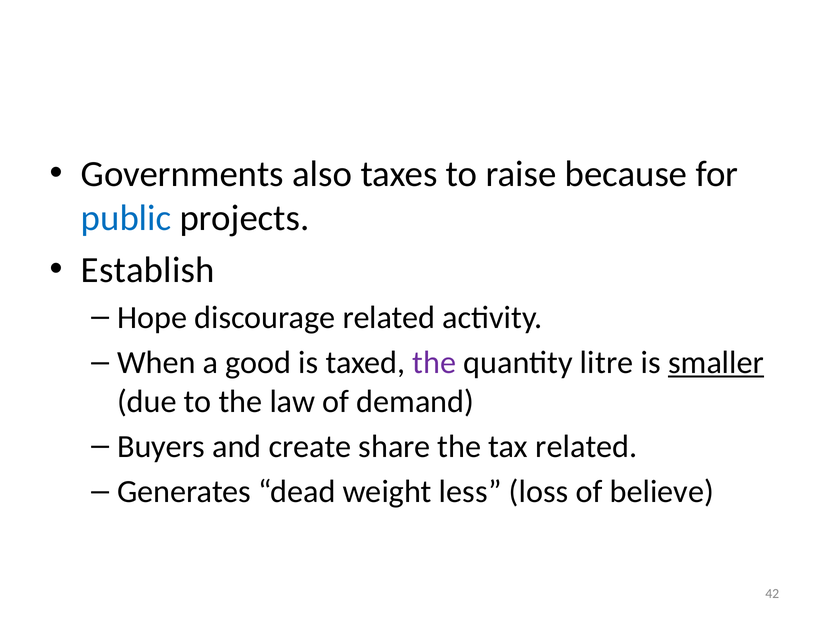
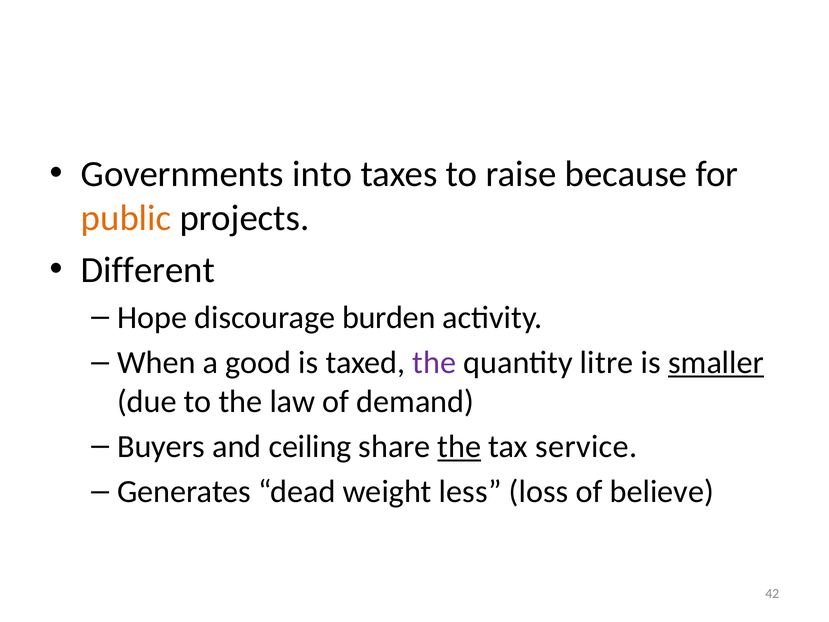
also: also -> into
public colour: blue -> orange
Establish: Establish -> Different
discourage related: related -> burden
create: create -> ceiling
the at (459, 446) underline: none -> present
tax related: related -> service
